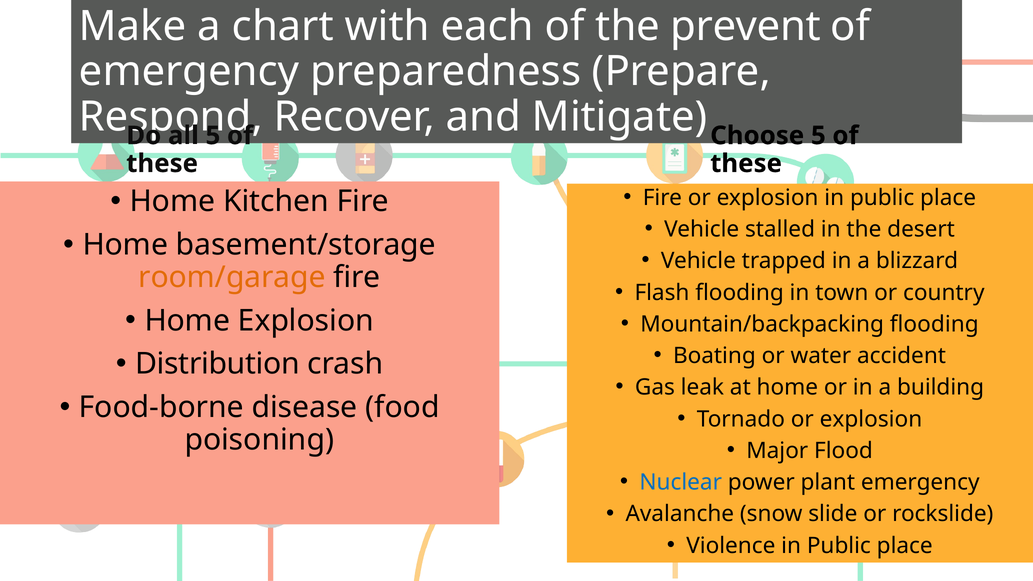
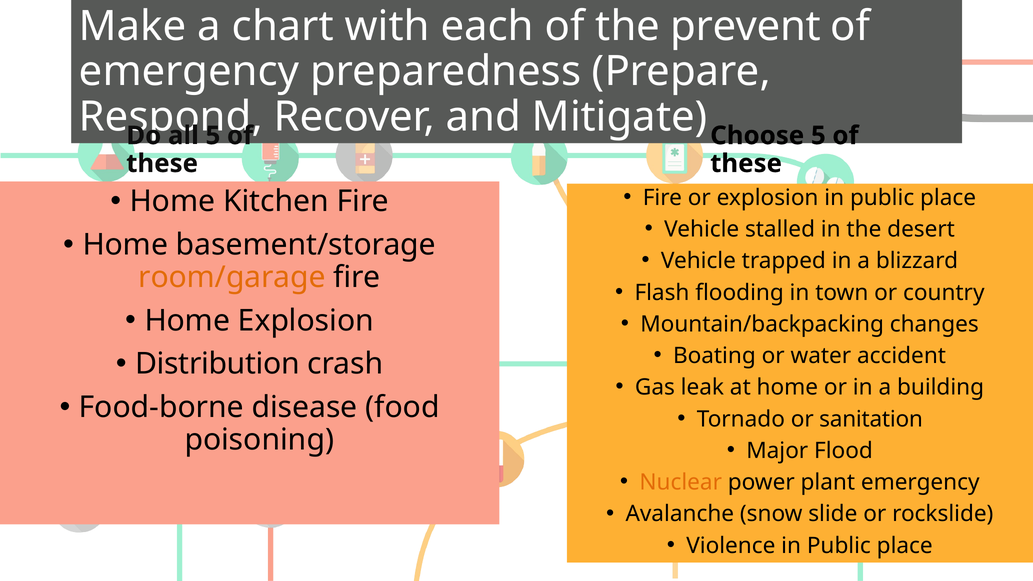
Mountain/backpacking flooding: flooding -> changes
Tornado or explosion: explosion -> sanitation
Nuclear colour: blue -> orange
